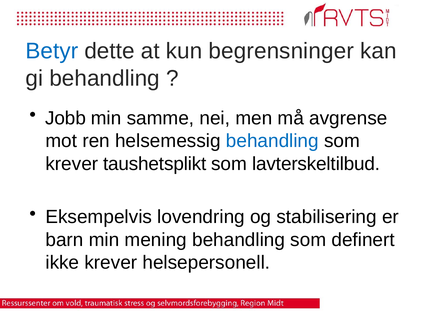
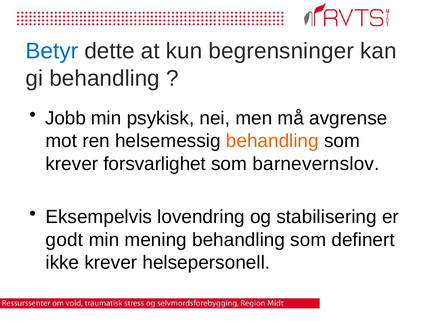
samme: samme -> psykisk
behandling at (272, 141) colour: blue -> orange
taushetsplikt: taushetsplikt -> forsvarlighet
lavterskeltilbud: lavterskeltilbud -> barnevernslov
barn: barn -> godt
